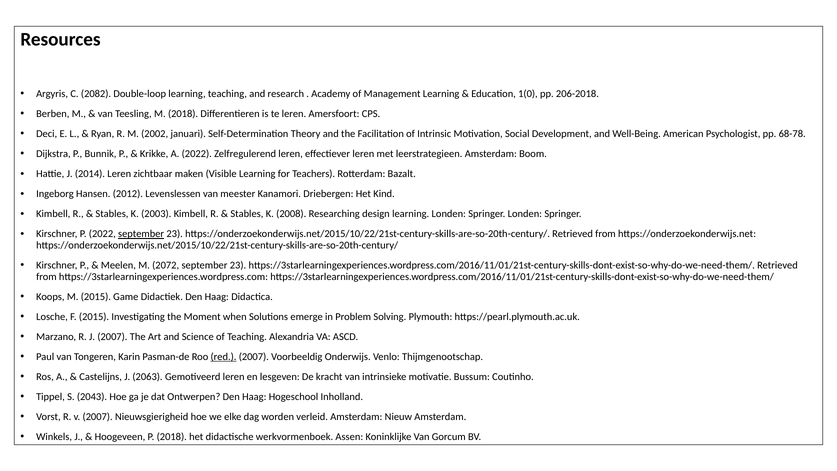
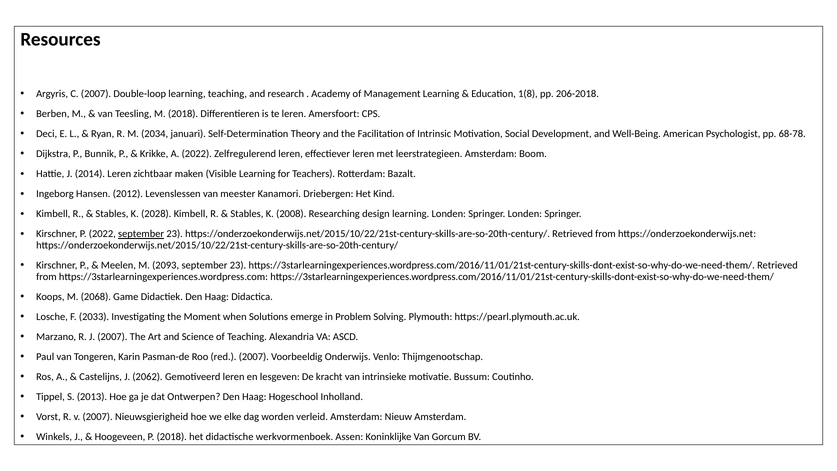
C 2082: 2082 -> 2007
1(0: 1(0 -> 1(8
2002: 2002 -> 2034
2003: 2003 -> 2028
2072: 2072 -> 2093
M 2015: 2015 -> 2068
F 2015: 2015 -> 2033
red underline: present -> none
2063: 2063 -> 2062
2043: 2043 -> 2013
